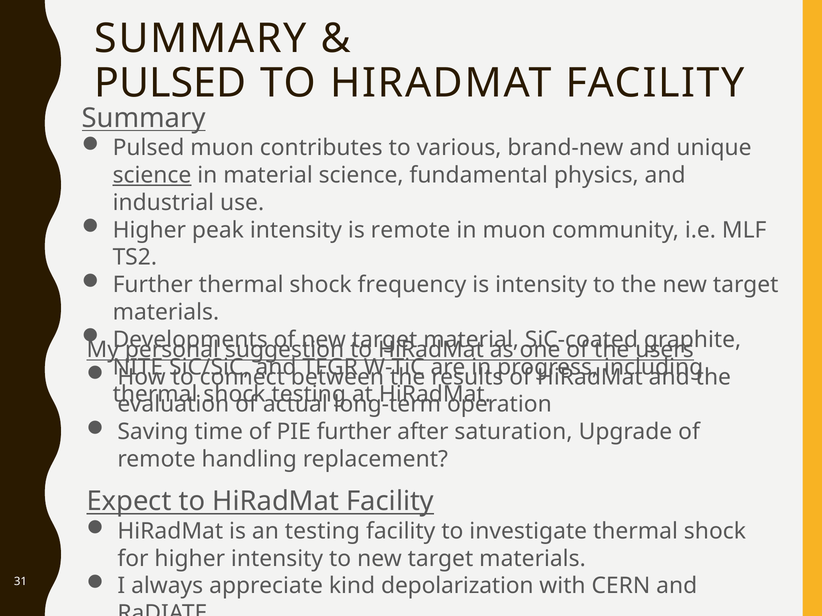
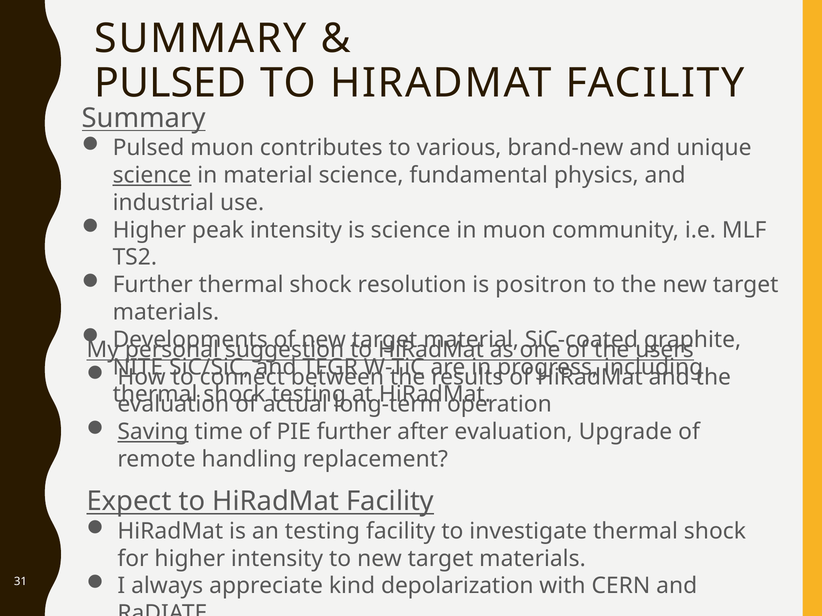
is remote: remote -> science
frequency: frequency -> resolution
is intensity: intensity -> positron
Saving underline: none -> present
after saturation: saturation -> evaluation
